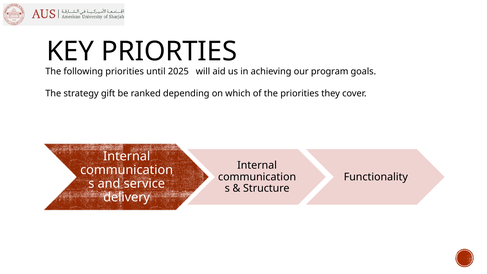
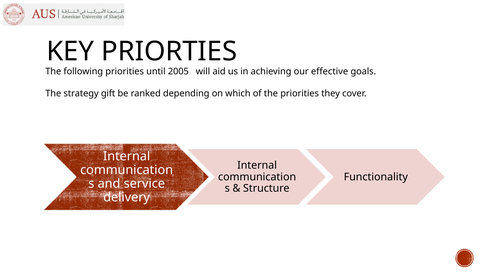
2025: 2025 -> 2005
program: program -> effective
